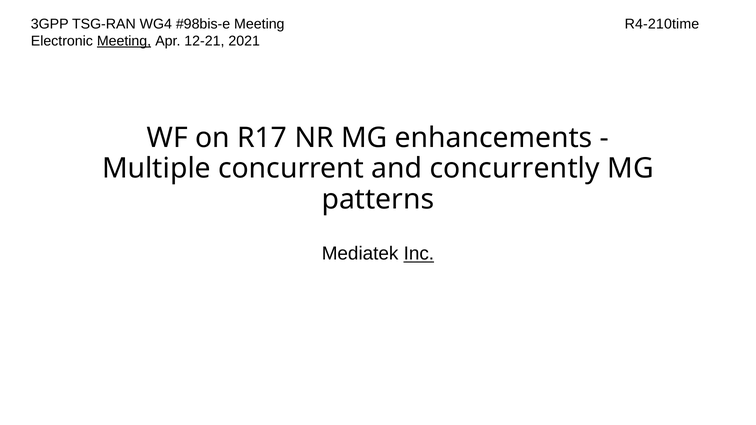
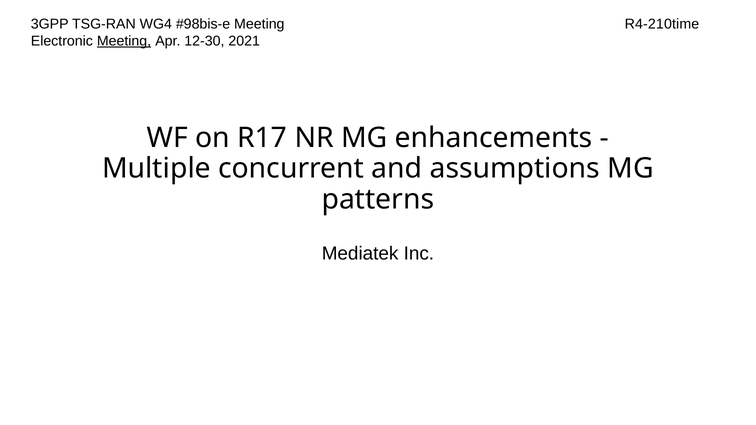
12-21: 12-21 -> 12-30
concurrently: concurrently -> assumptions
Inc underline: present -> none
